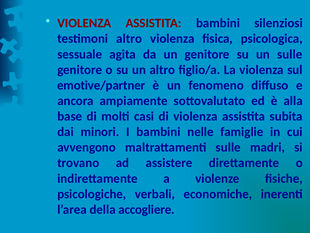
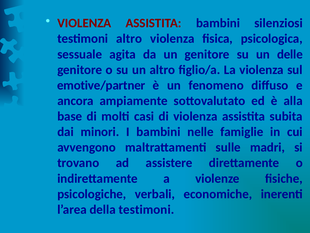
un sulle: sulle -> delle
della accogliere: accogliere -> testimoni
